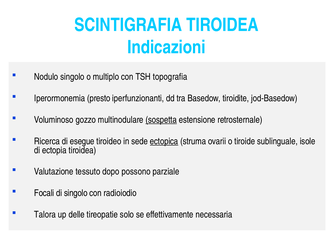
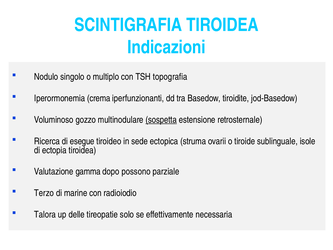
presto: presto -> crema
ectopica underline: present -> none
tessuto: tessuto -> gamma
Focali: Focali -> Terzo
di singolo: singolo -> marine
